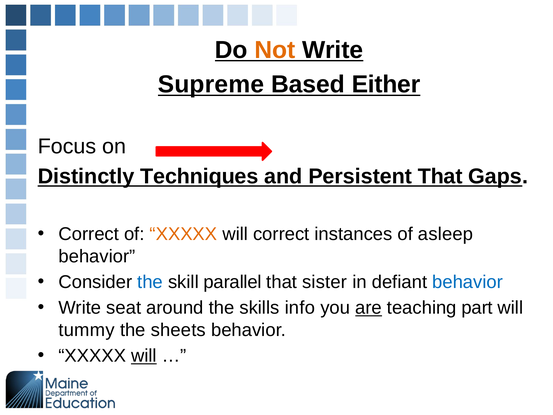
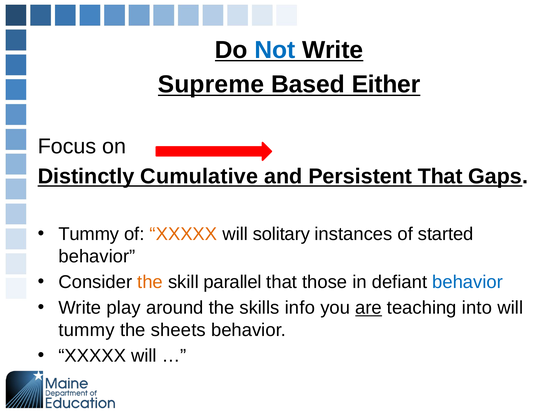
Not colour: orange -> blue
Techniques: Techniques -> Cumulative
Correct at (89, 234): Correct -> Tummy
will correct: correct -> solitary
asleep: asleep -> started
the at (150, 282) colour: blue -> orange
sister: sister -> those
seat: seat -> play
part: part -> into
will at (144, 356) underline: present -> none
